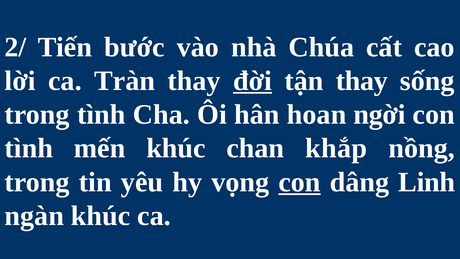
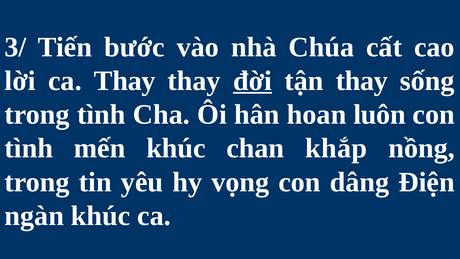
2/: 2/ -> 3/
ca Tràn: Tràn -> Thay
ngời: ngời -> luôn
con at (300, 182) underline: present -> none
Linh: Linh -> Điện
